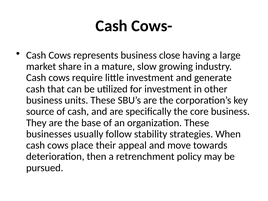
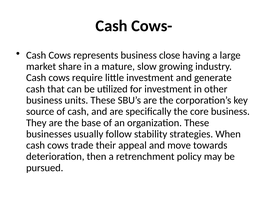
place: place -> trade
